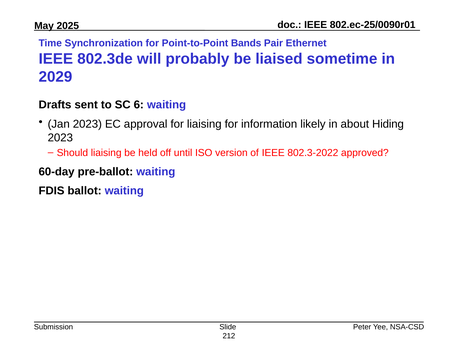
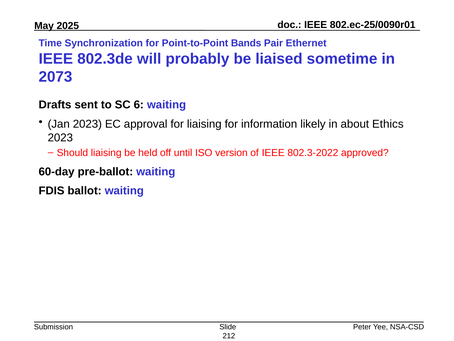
2029: 2029 -> 2073
Hiding: Hiding -> Ethics
